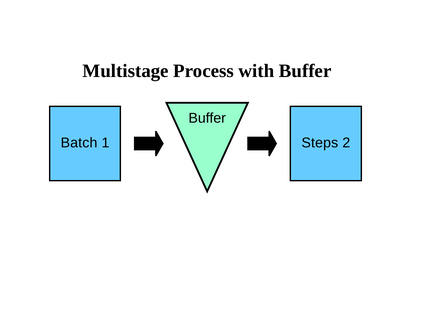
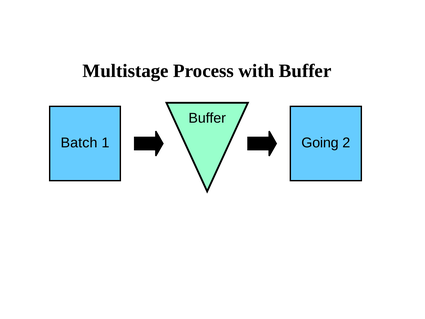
Steps: Steps -> Going
